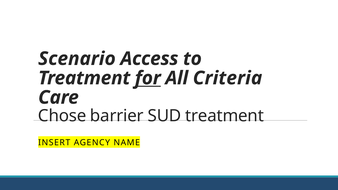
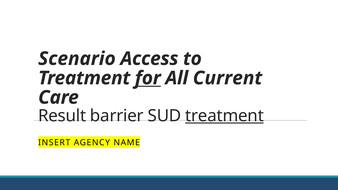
Criteria: Criteria -> Current
Chose: Chose -> Result
treatment at (225, 116) underline: none -> present
